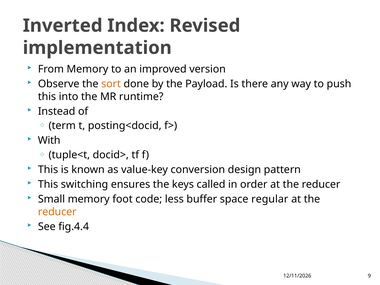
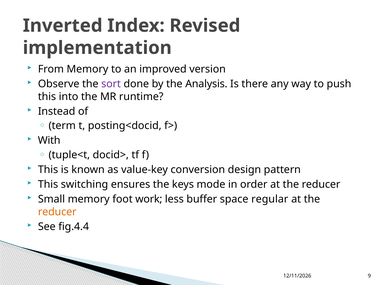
sort colour: orange -> purple
Payload: Payload -> Analysis
called: called -> mode
code: code -> work
